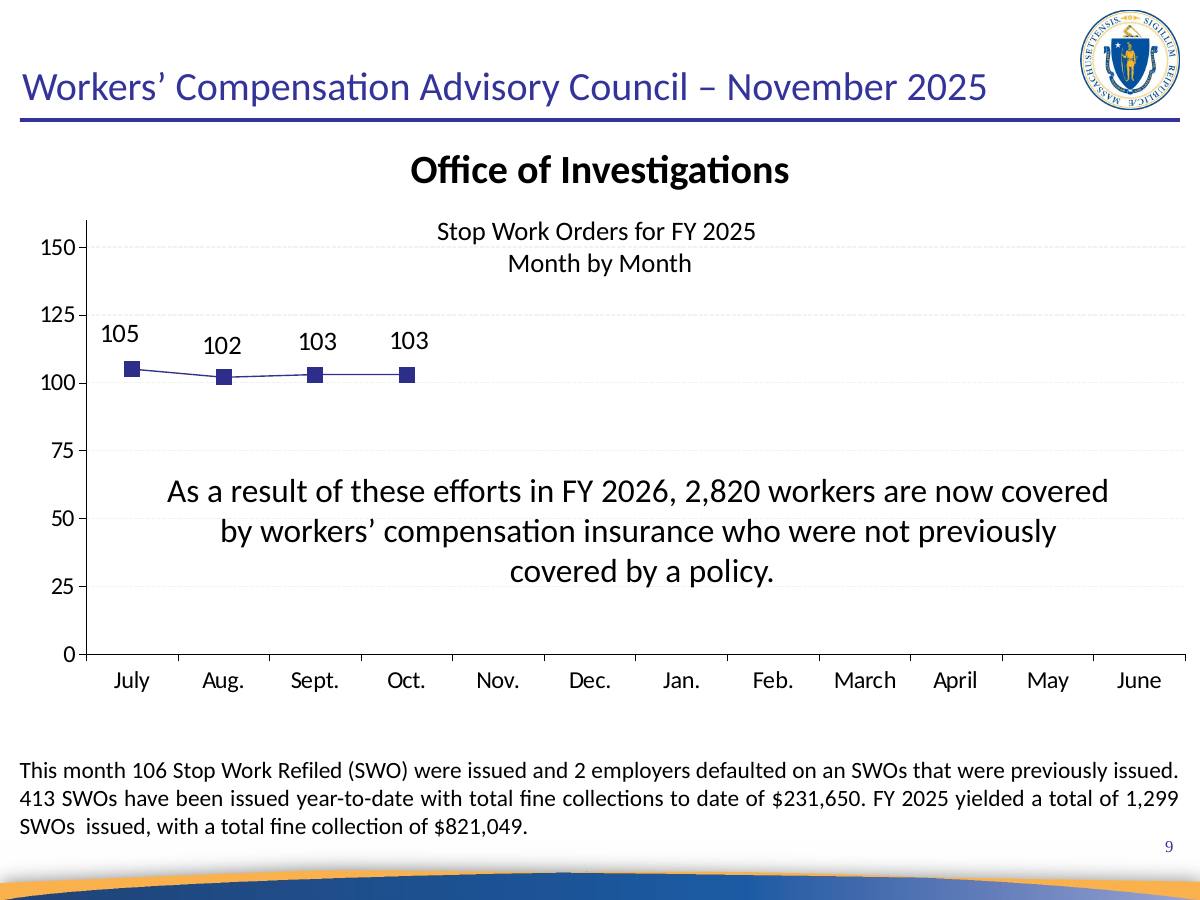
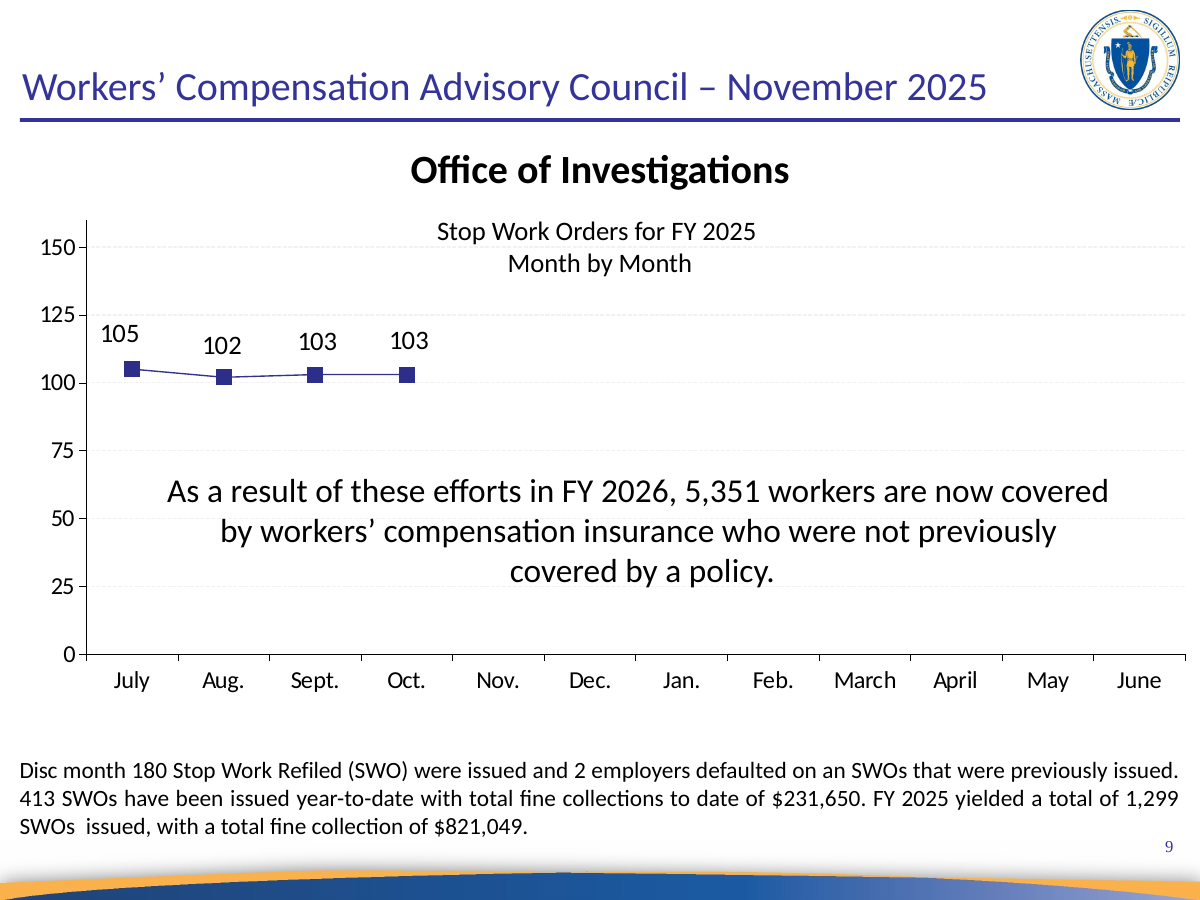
2,820: 2,820 -> 5,351
This: This -> Disc
106: 106 -> 180
